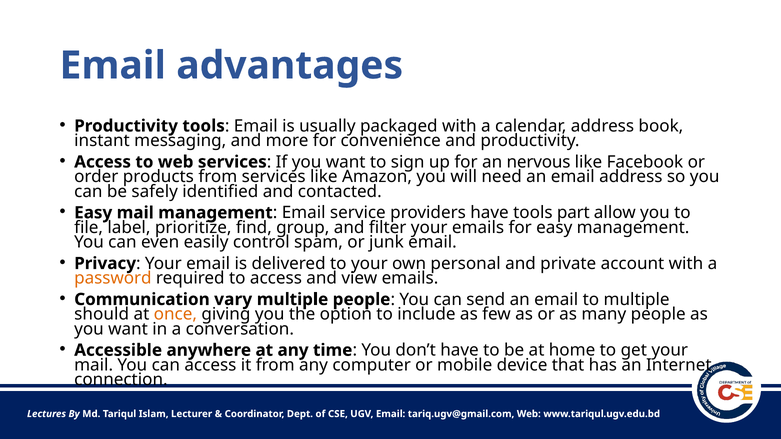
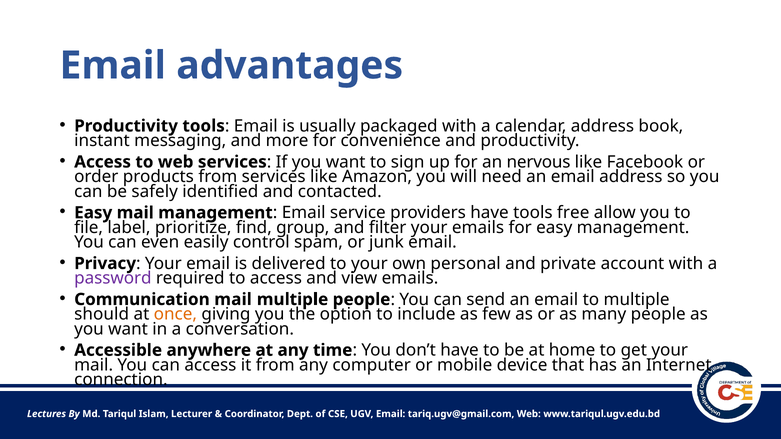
part: part -> free
password colour: orange -> purple
Communication vary: vary -> mail
